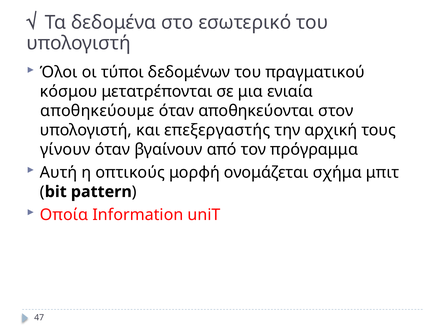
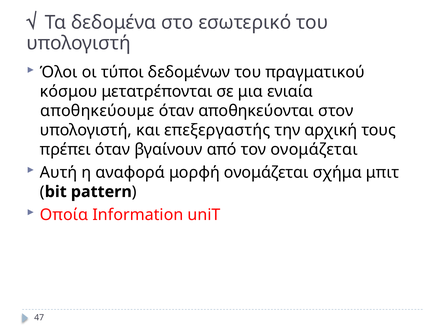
γίνουν: γίνουν -> πρέπει
τον πρόγραμμα: πρόγραμμα -> ονομάζεται
οπτικούς: οπτικούς -> αναφορά
